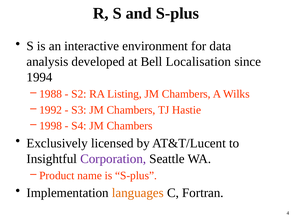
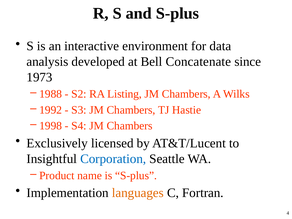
Localisation: Localisation -> Concatenate
1994: 1994 -> 1973
Corporation colour: purple -> blue
